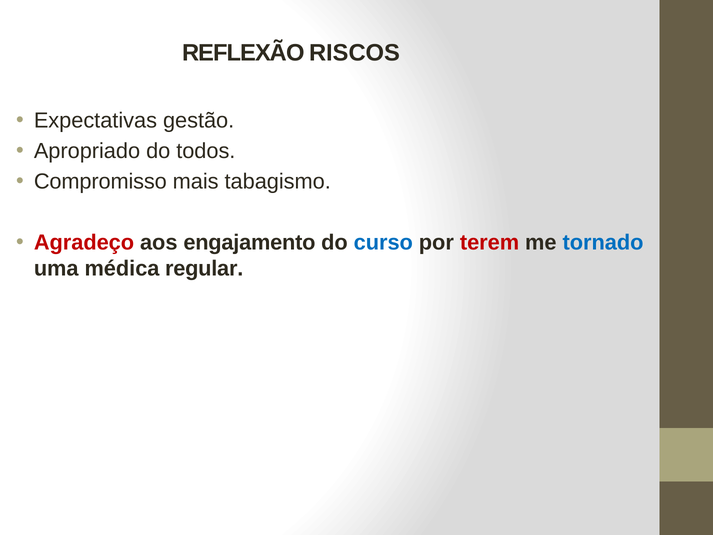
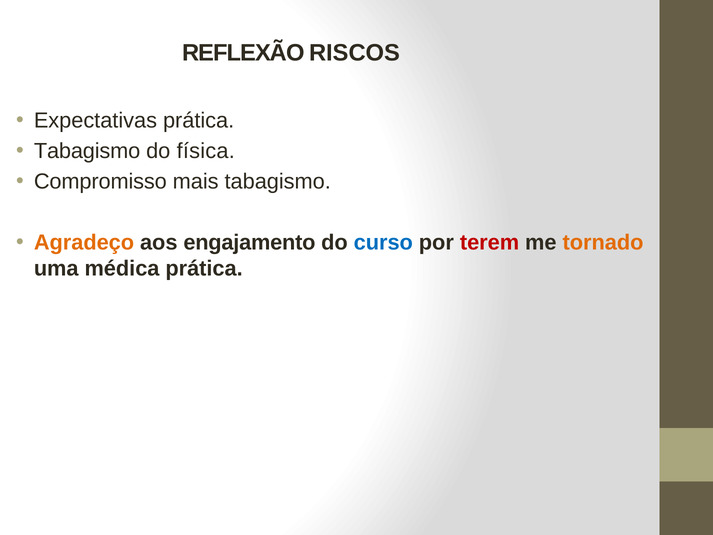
Expectativas gestão: gestão -> prática
Apropriado at (87, 151): Apropriado -> Tabagismo
todos: todos -> física
Agradeço colour: red -> orange
tornado colour: blue -> orange
médica regular: regular -> prática
